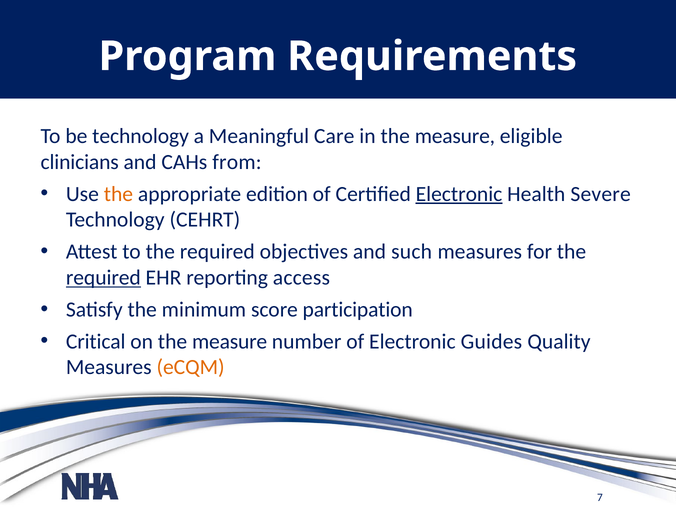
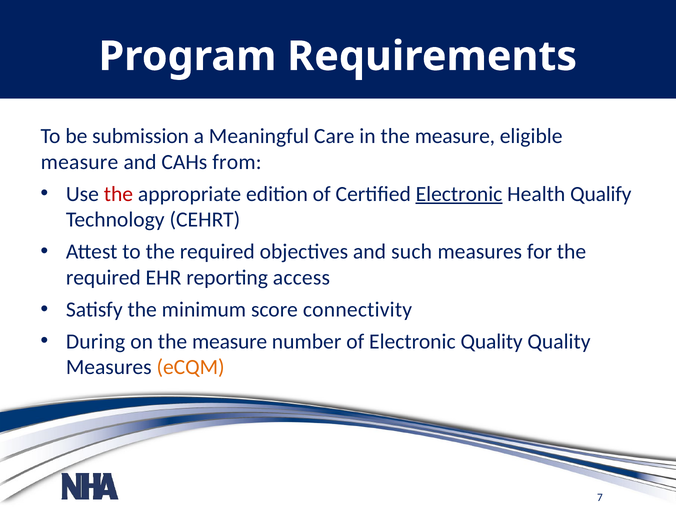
be technology: technology -> submission
clinicians at (80, 162): clinicians -> measure
the at (118, 194) colour: orange -> red
Severe: Severe -> Qualify
required at (103, 278) underline: present -> none
participation: participation -> connectivity
Critical: Critical -> During
Electronic Guides: Guides -> Quality
